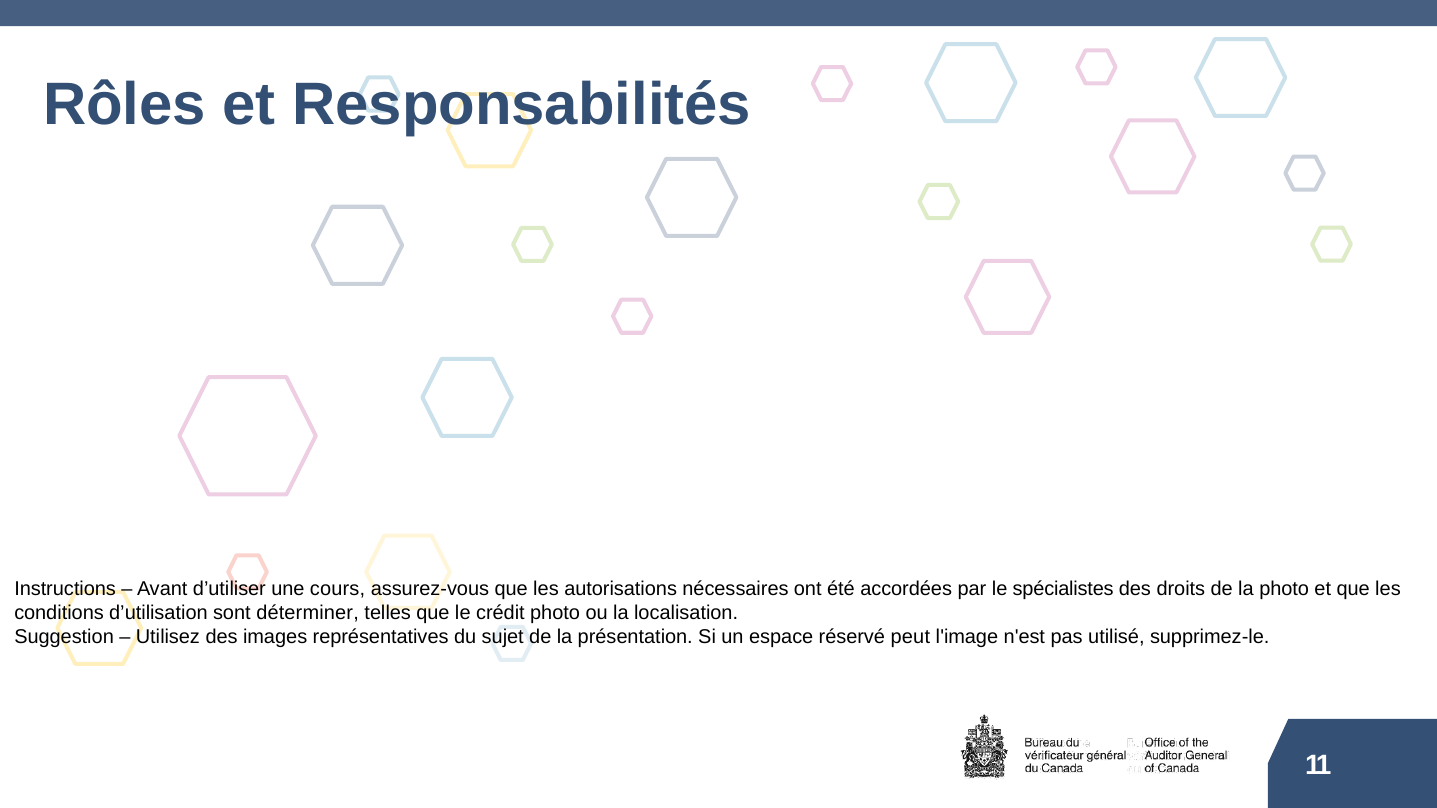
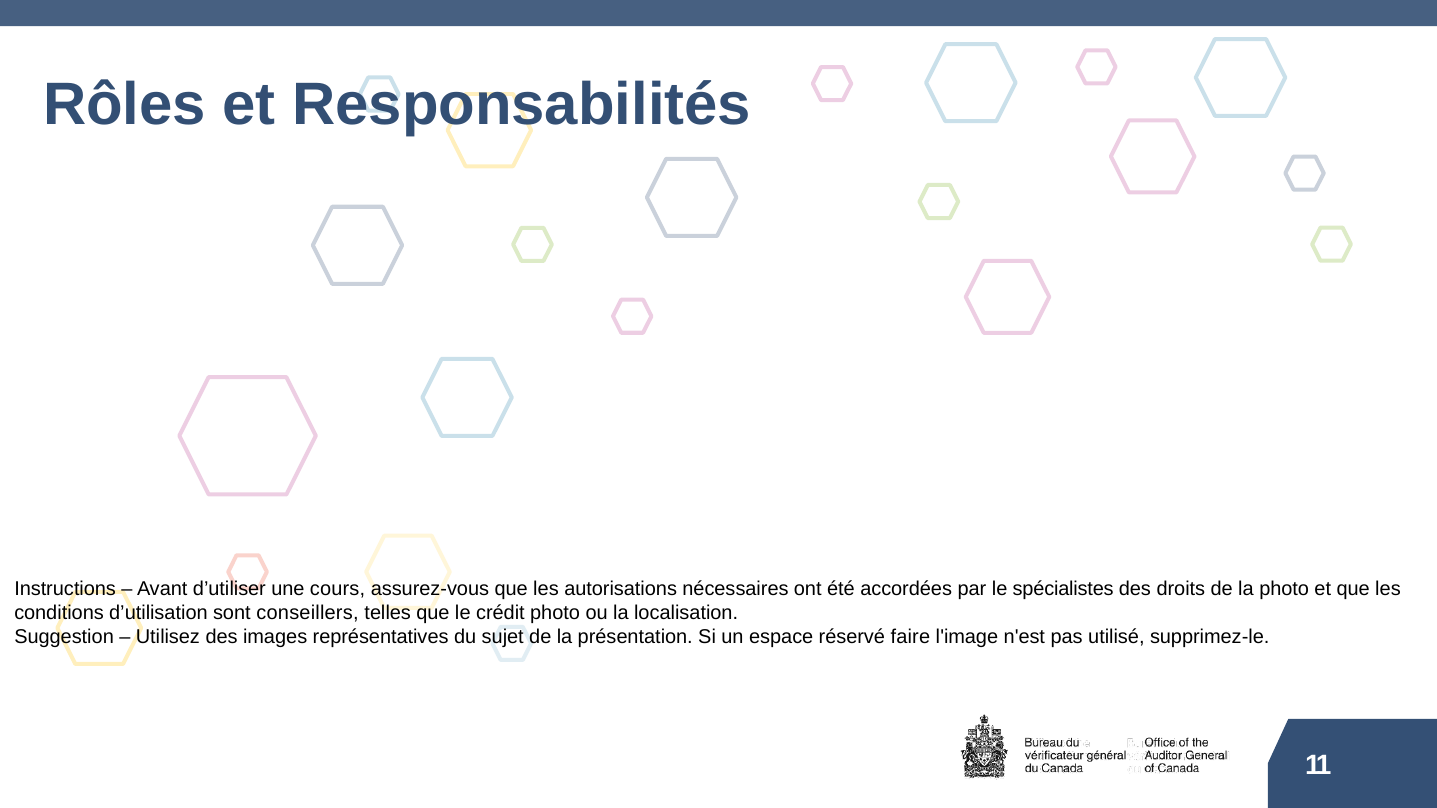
déterminer: déterminer -> conseillers
peut: peut -> faire
